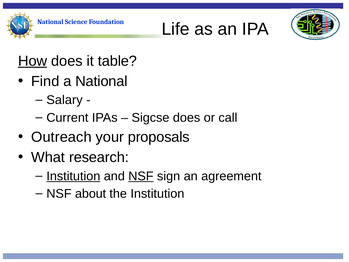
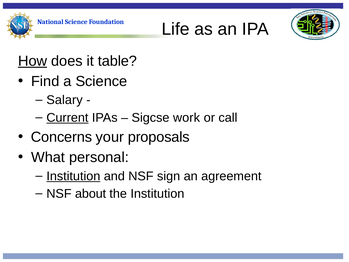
a National: National -> Science
Current underline: none -> present
Sigcse does: does -> work
Outreach: Outreach -> Concerns
research: research -> personal
NSF at (141, 176) underline: present -> none
